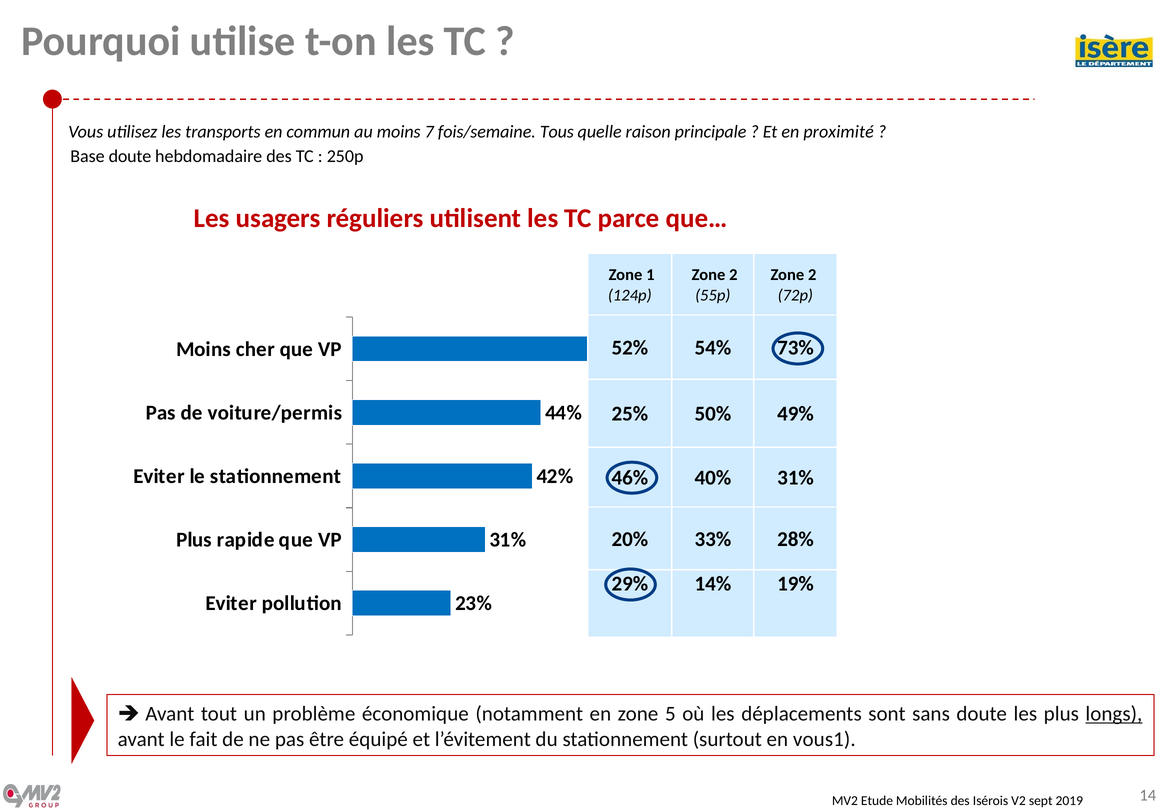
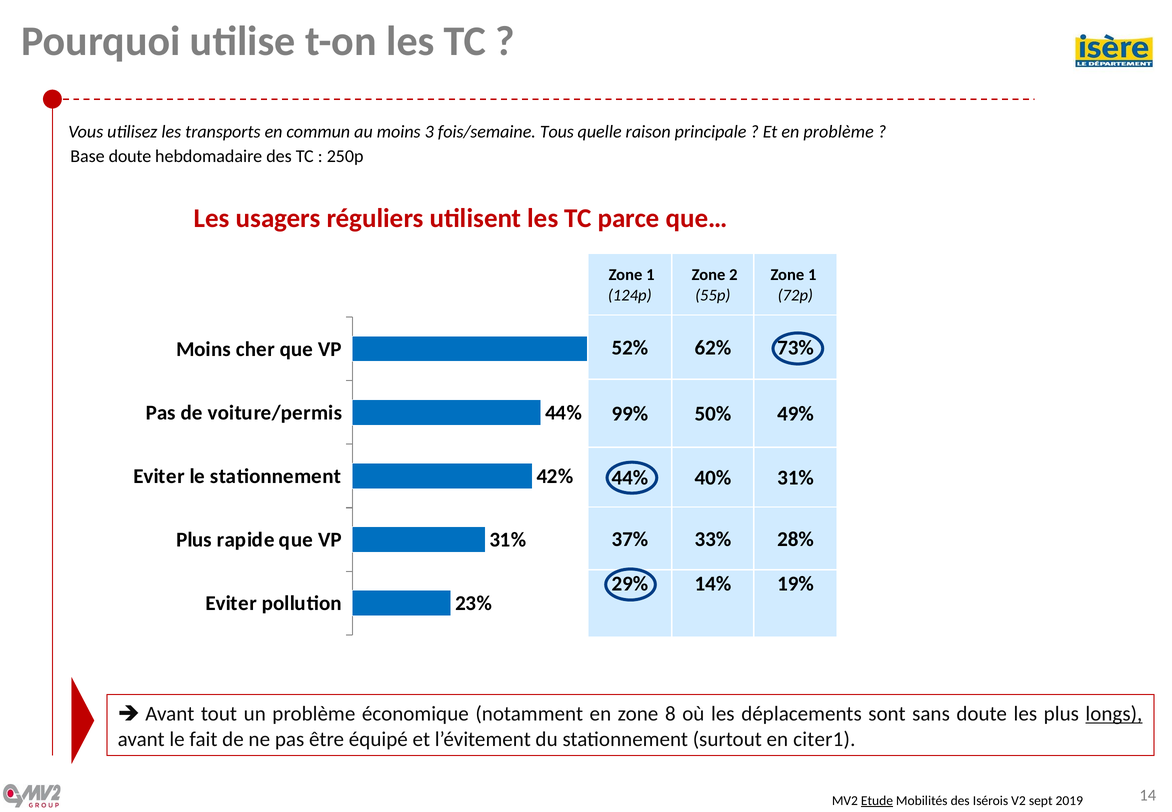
7: 7 -> 3
en proximité: proximité -> problème
2 at (812, 275): 2 -> 1
54%: 54% -> 62%
25%: 25% -> 99%
46% at (630, 478): 46% -> 44%
20%: 20% -> 37%
5: 5 -> 8
vous1: vous1 -> citer1
Etude underline: none -> present
